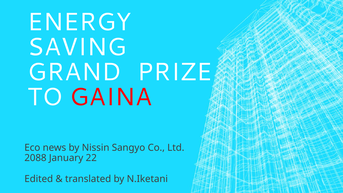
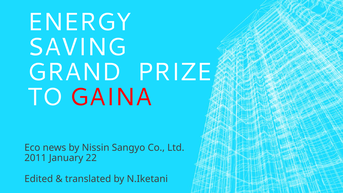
2088: 2088 -> 2011
